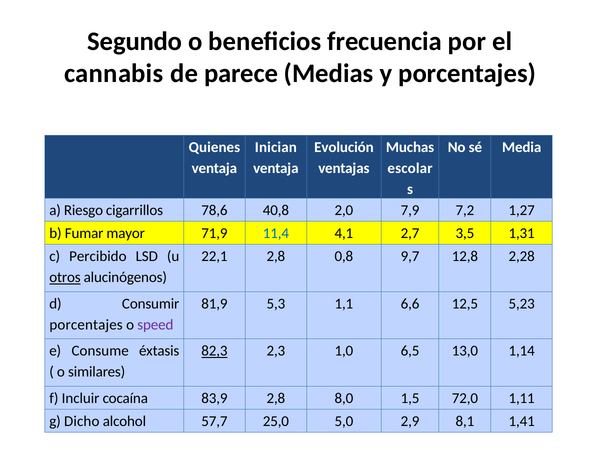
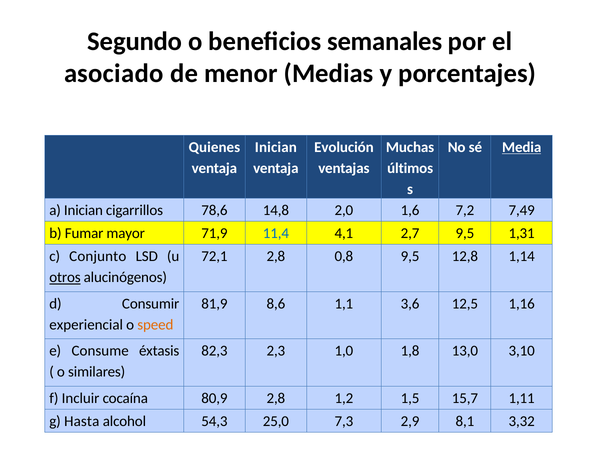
frecuencia: frecuencia -> semanales
cannabis: cannabis -> asociado
parece: parece -> menor
Media underline: none -> present
escolar: escolar -> últimos
a Riesgo: Riesgo -> Inician
40,8: 40,8 -> 14,8
7,9: 7,9 -> 1,6
1,27: 1,27 -> 7,49
2,7 3,5: 3,5 -> 9,5
Percibido: Percibido -> Conjunto
22,1: 22,1 -> 72,1
0,8 9,7: 9,7 -> 9,5
2,28: 2,28 -> 1,14
5,3: 5,3 -> 8,6
6,6: 6,6 -> 3,6
5,23: 5,23 -> 1,16
porcentajes at (86, 325): porcentajes -> experiencial
speed colour: purple -> orange
82,3 underline: present -> none
6,5: 6,5 -> 1,8
1,14: 1,14 -> 3,10
83,9: 83,9 -> 80,9
8,0: 8,0 -> 1,2
72,0: 72,0 -> 15,7
Dicho: Dicho -> Hasta
57,7: 57,7 -> 54,3
5,0: 5,0 -> 7,3
1,41: 1,41 -> 3,32
